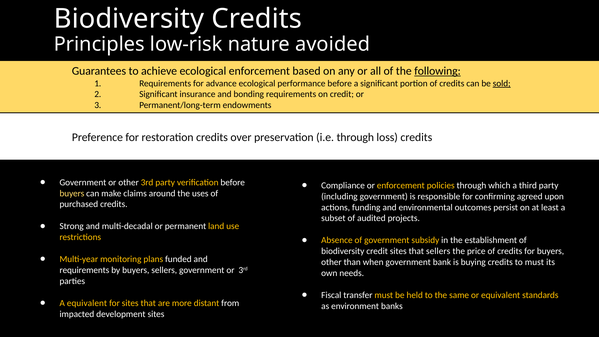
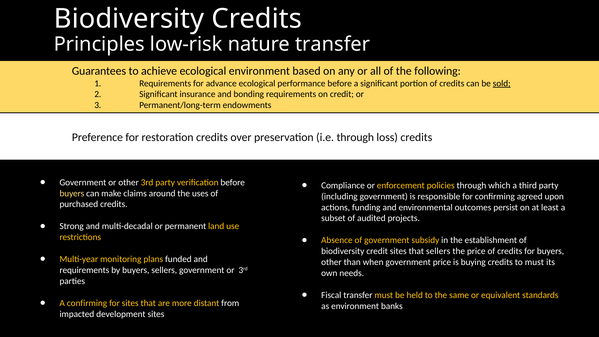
nature avoided: avoided -> transfer
ecological enforcement: enforcement -> environment
following underline: present -> none
government bank: bank -> price
A equivalent: equivalent -> confirming
